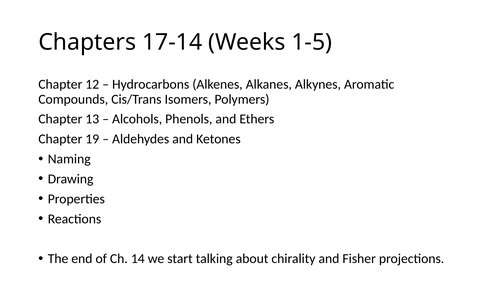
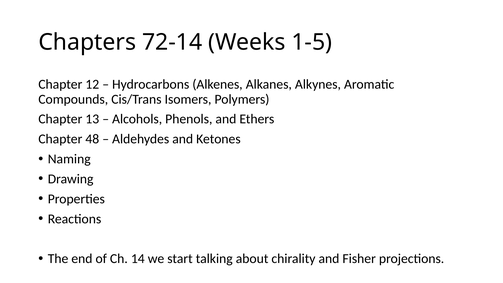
17-14: 17-14 -> 72-14
19: 19 -> 48
